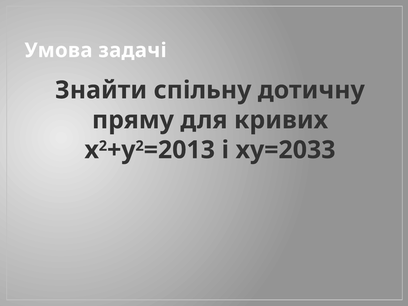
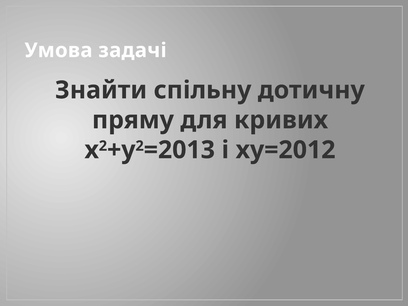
ху=2033: ху=2033 -> ху=2012
